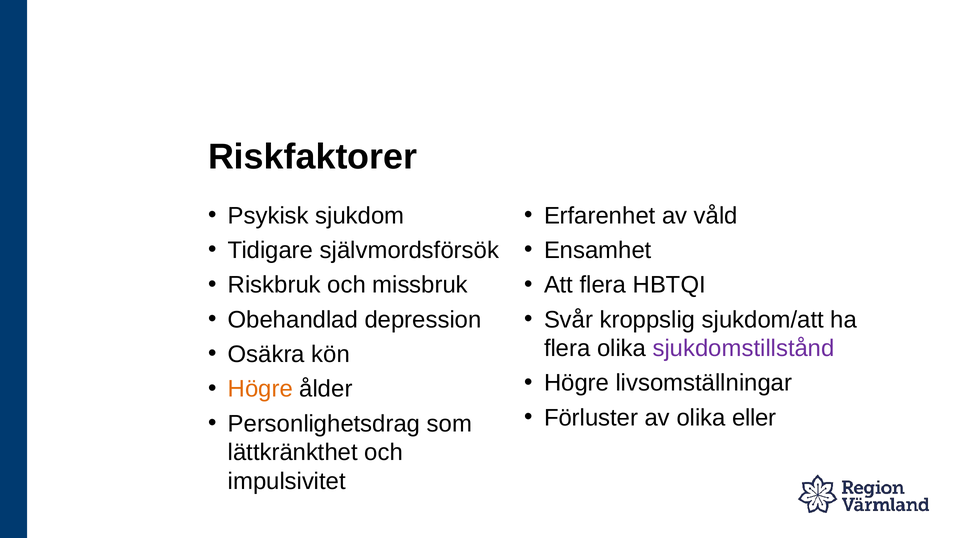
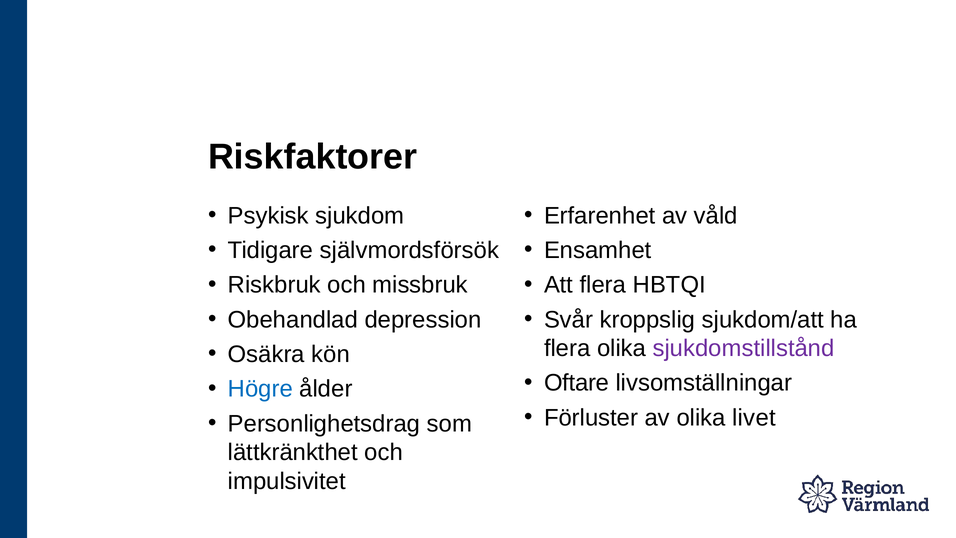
Högre at (577, 383): Högre -> Oftare
Högre at (260, 389) colour: orange -> blue
eller: eller -> livet
